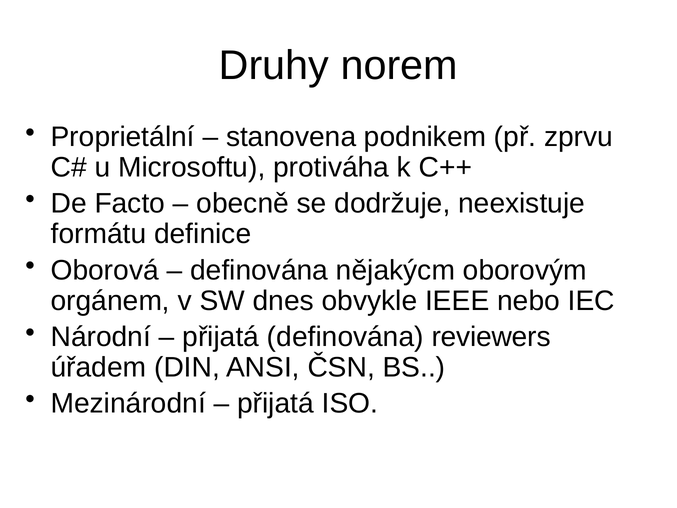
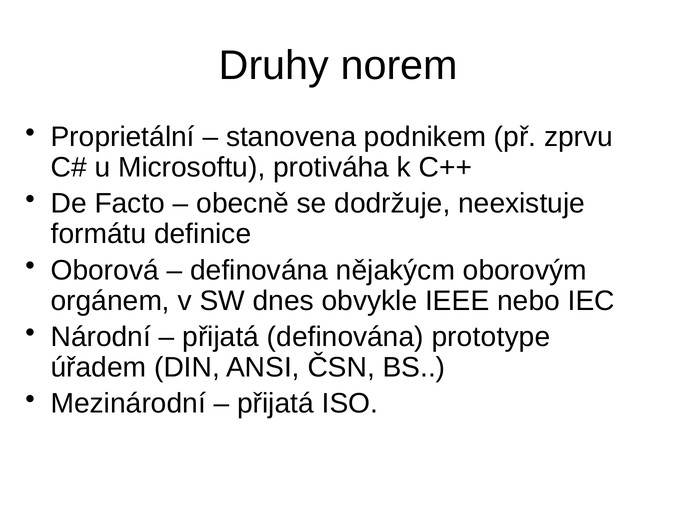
reviewers: reviewers -> prototype
